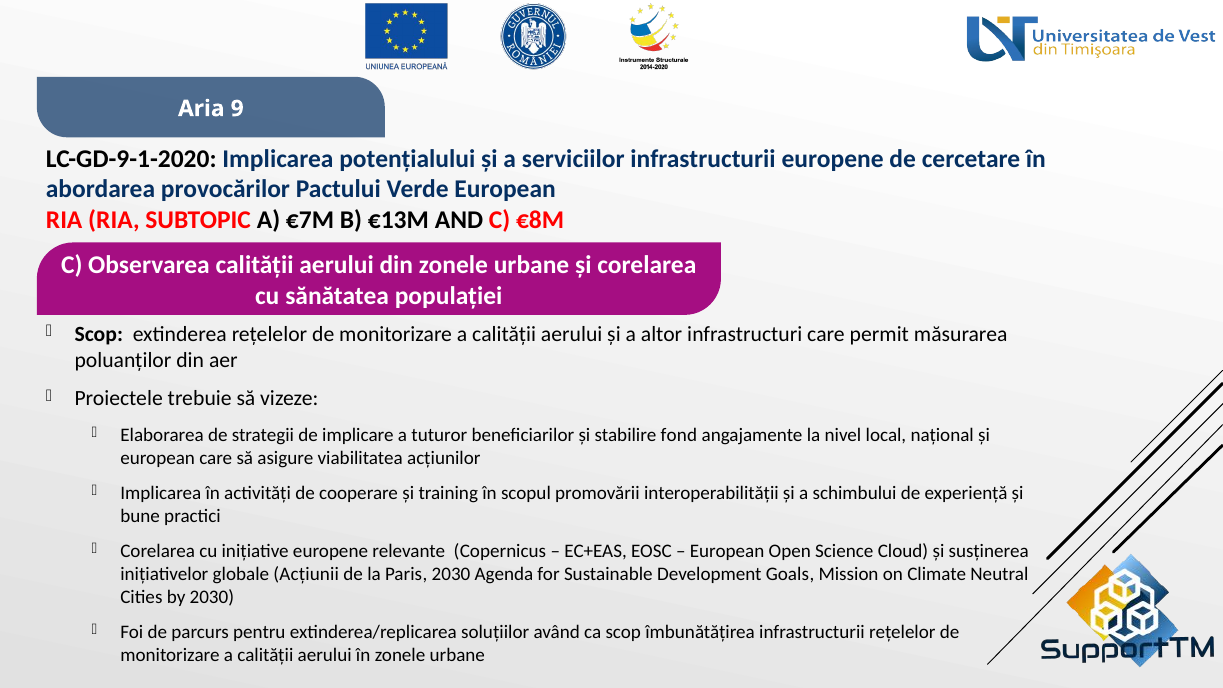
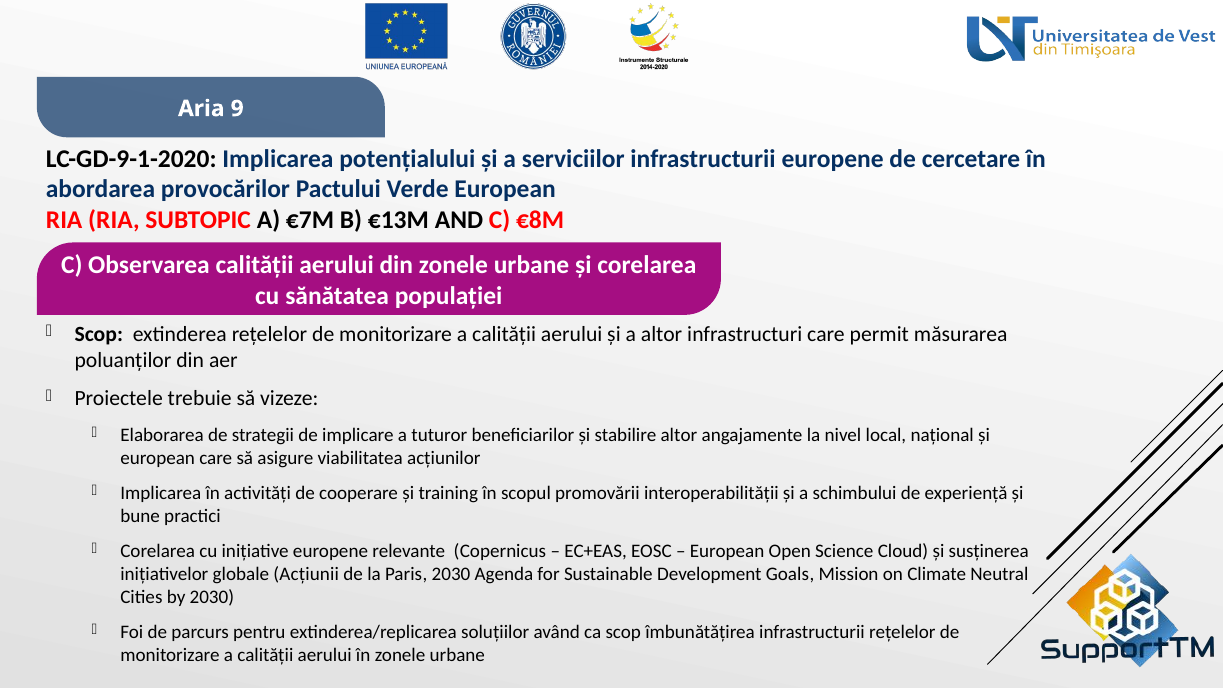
stabilire fond: fond -> altor
